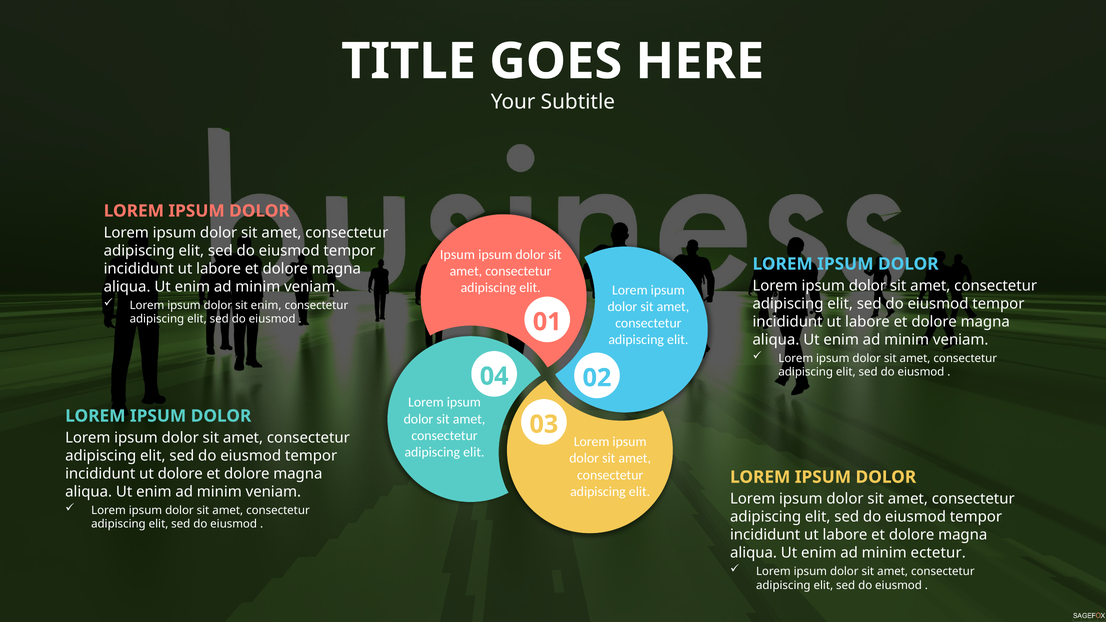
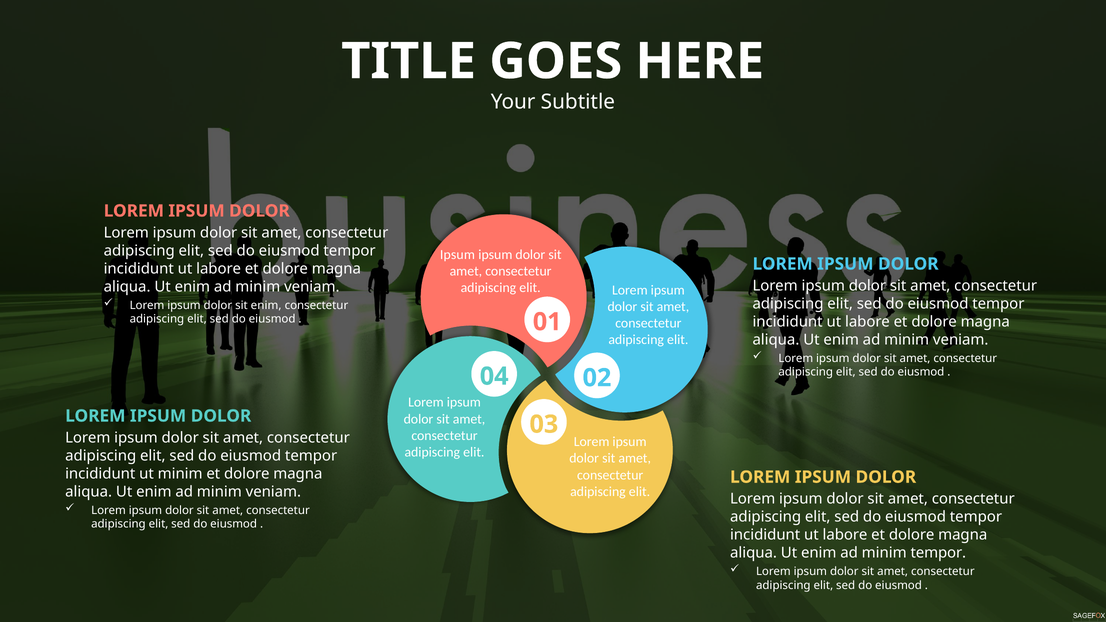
ut dolore: dolore -> minim
minim ectetur: ectetur -> tempor
